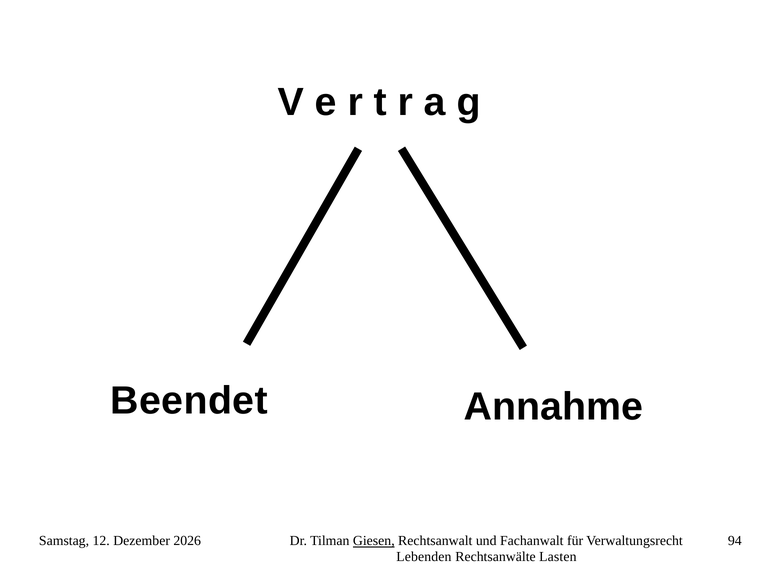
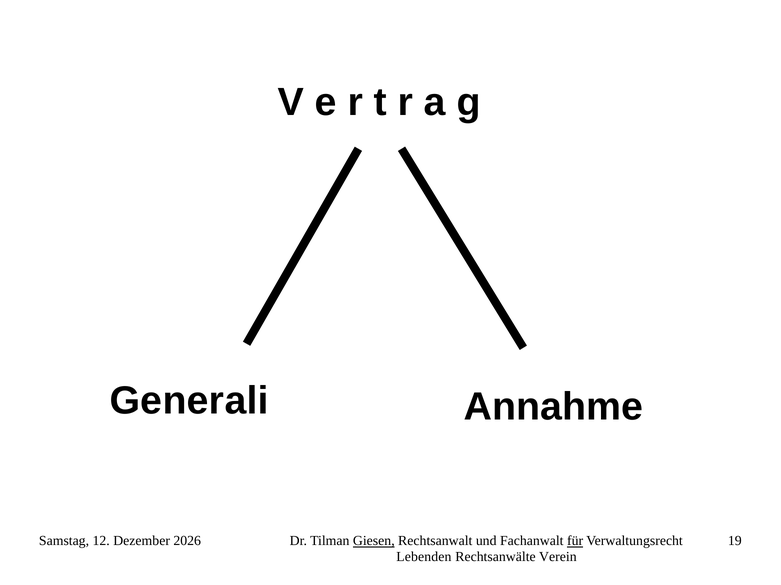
Beendet: Beendet -> Generali
für underline: none -> present
94: 94 -> 19
Lasten: Lasten -> Verein
